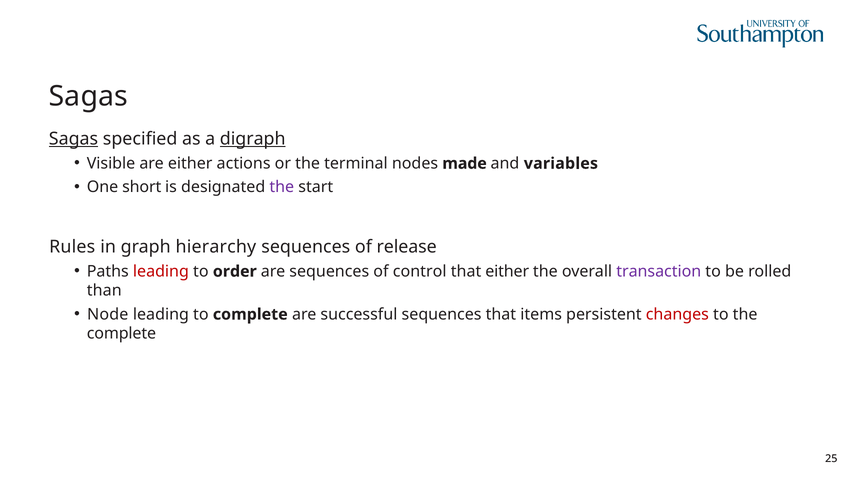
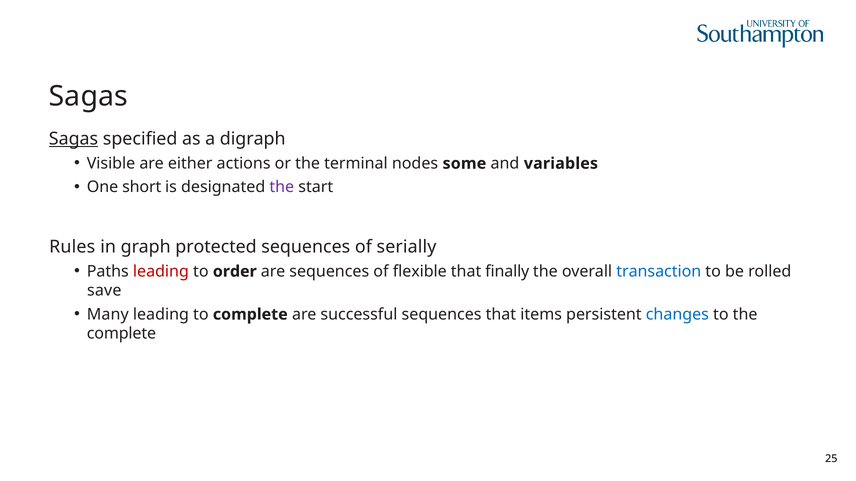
digraph underline: present -> none
made: made -> some
hierarchy: hierarchy -> protected
release: release -> serially
control: control -> flexible
that either: either -> finally
transaction colour: purple -> blue
than: than -> save
Node: Node -> Many
changes colour: red -> blue
